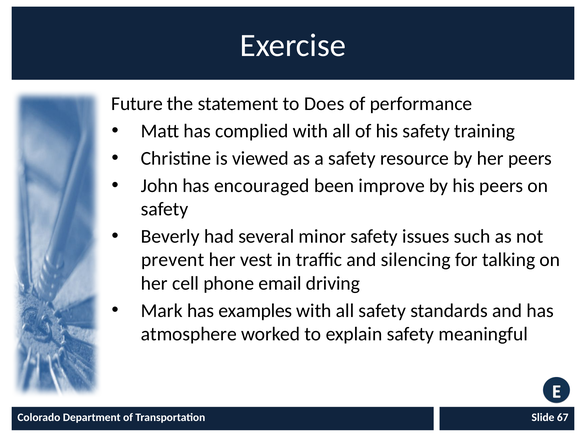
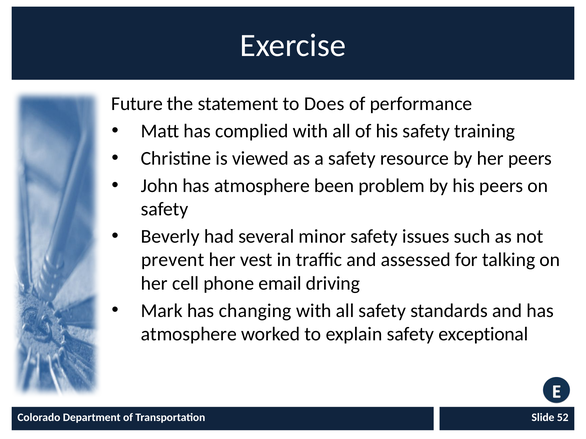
John has encouraged: encouraged -> atmosphere
improve: improve -> problem
silencing: silencing -> assessed
examples: examples -> changing
meaningful: meaningful -> exceptional
67: 67 -> 52
